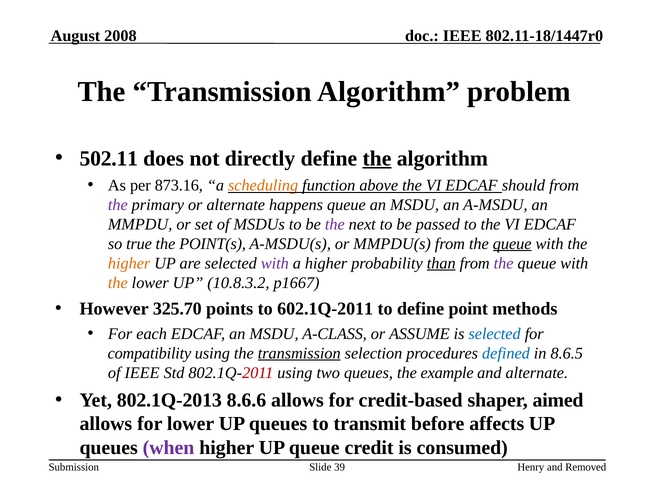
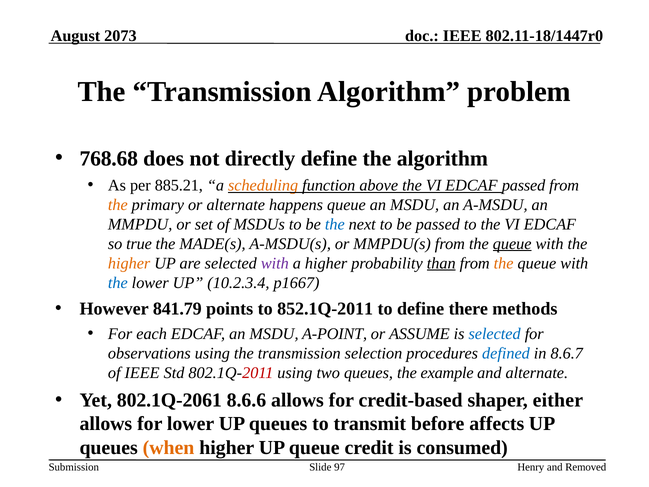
2008: 2008 -> 2073
502.11: 502.11 -> 768.68
the at (377, 158) underline: present -> none
873.16: 873.16 -> 885.21
EDCAF should: should -> passed
the at (118, 205) colour: purple -> orange
the at (335, 224) colour: purple -> blue
POINT(s: POINT(s -> MADE(s
the at (504, 263) colour: purple -> orange
the at (118, 283) colour: orange -> blue
10.8.3.2: 10.8.3.2 -> 10.2.3.4
325.70: 325.70 -> 841.79
602.1Q-2011: 602.1Q-2011 -> 852.1Q-2011
point: point -> there
A-CLASS: A-CLASS -> A-POINT
compatibility: compatibility -> observations
transmission at (299, 353) underline: present -> none
8.6.5: 8.6.5 -> 8.6.7
802.1Q-2013: 802.1Q-2013 -> 802.1Q-2061
aimed: aimed -> either
when colour: purple -> orange
39: 39 -> 97
